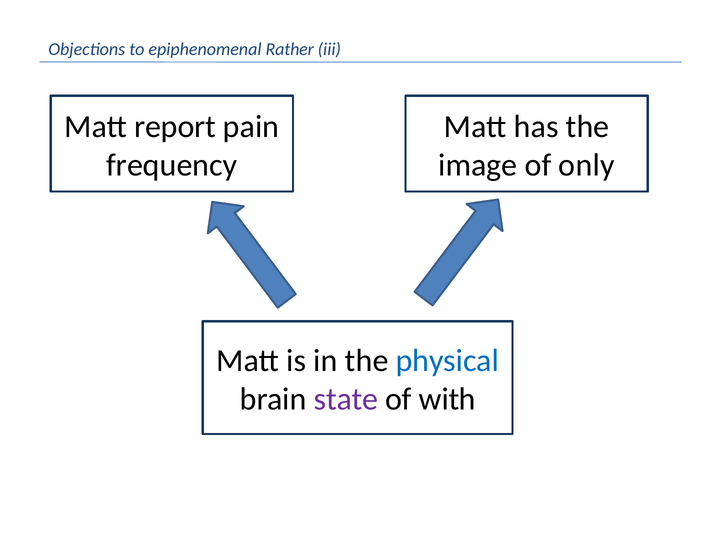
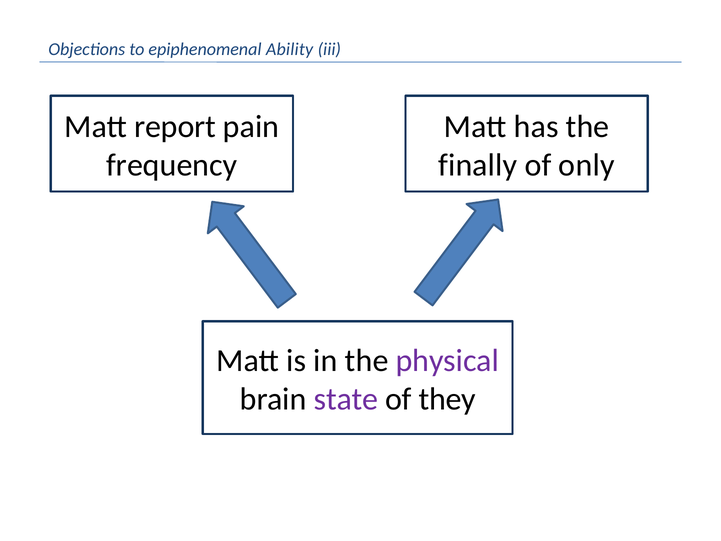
Rather: Rather -> Ability
image: image -> finally
physical colour: blue -> purple
with: with -> they
